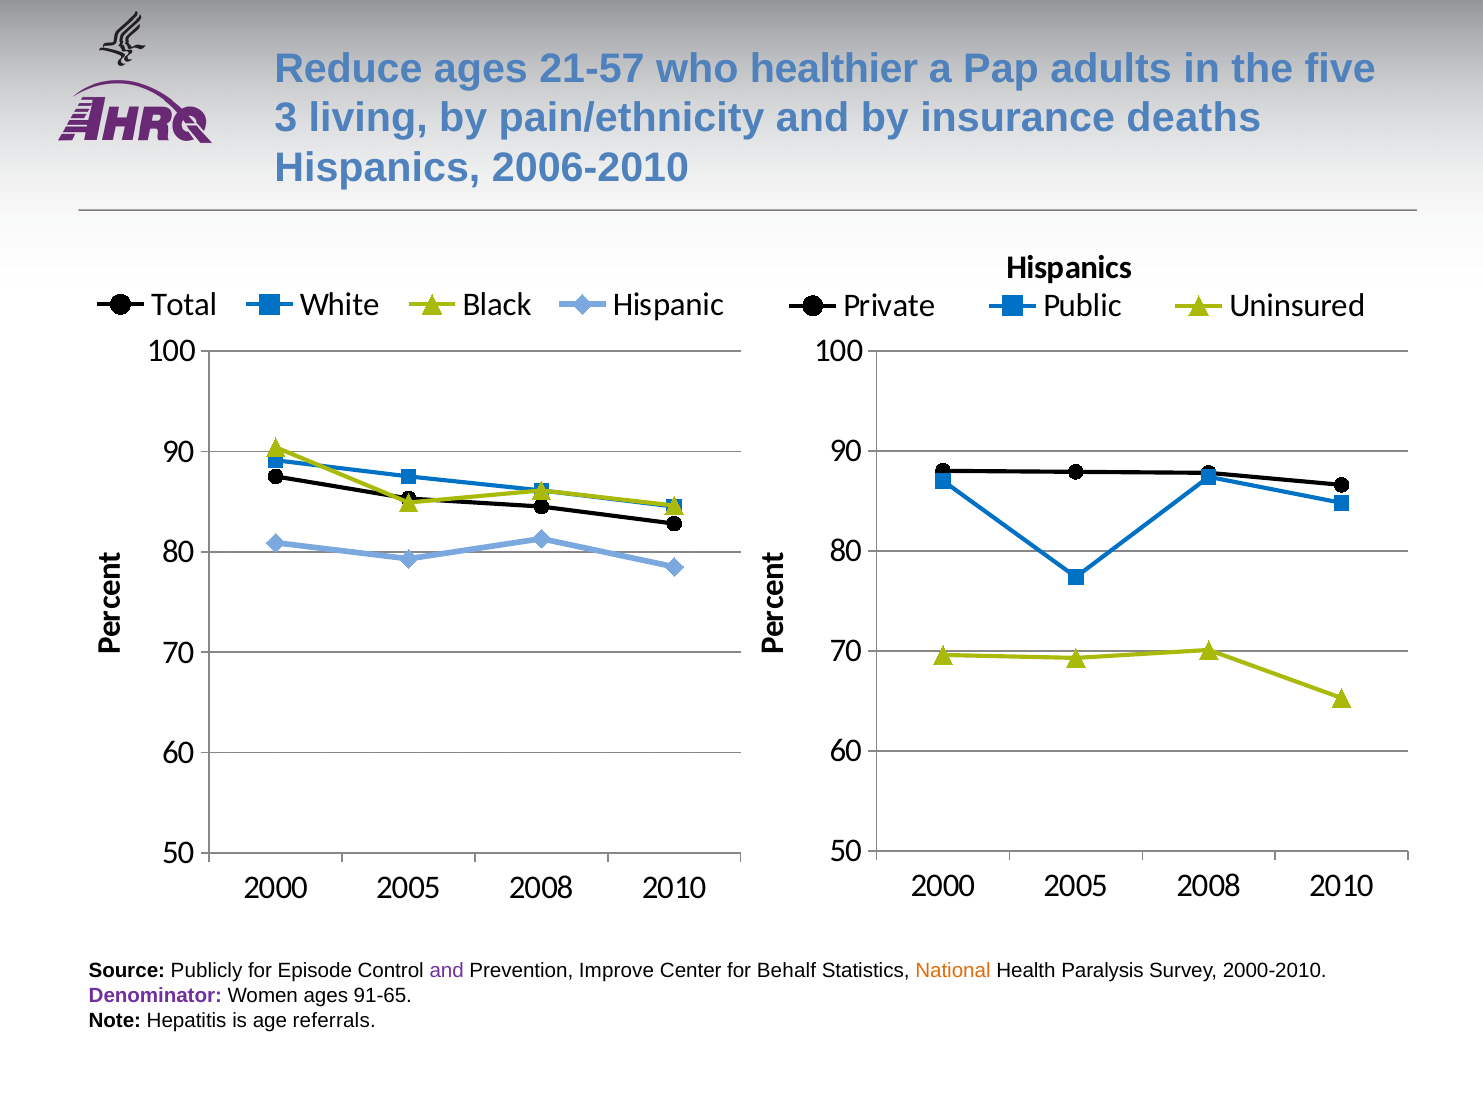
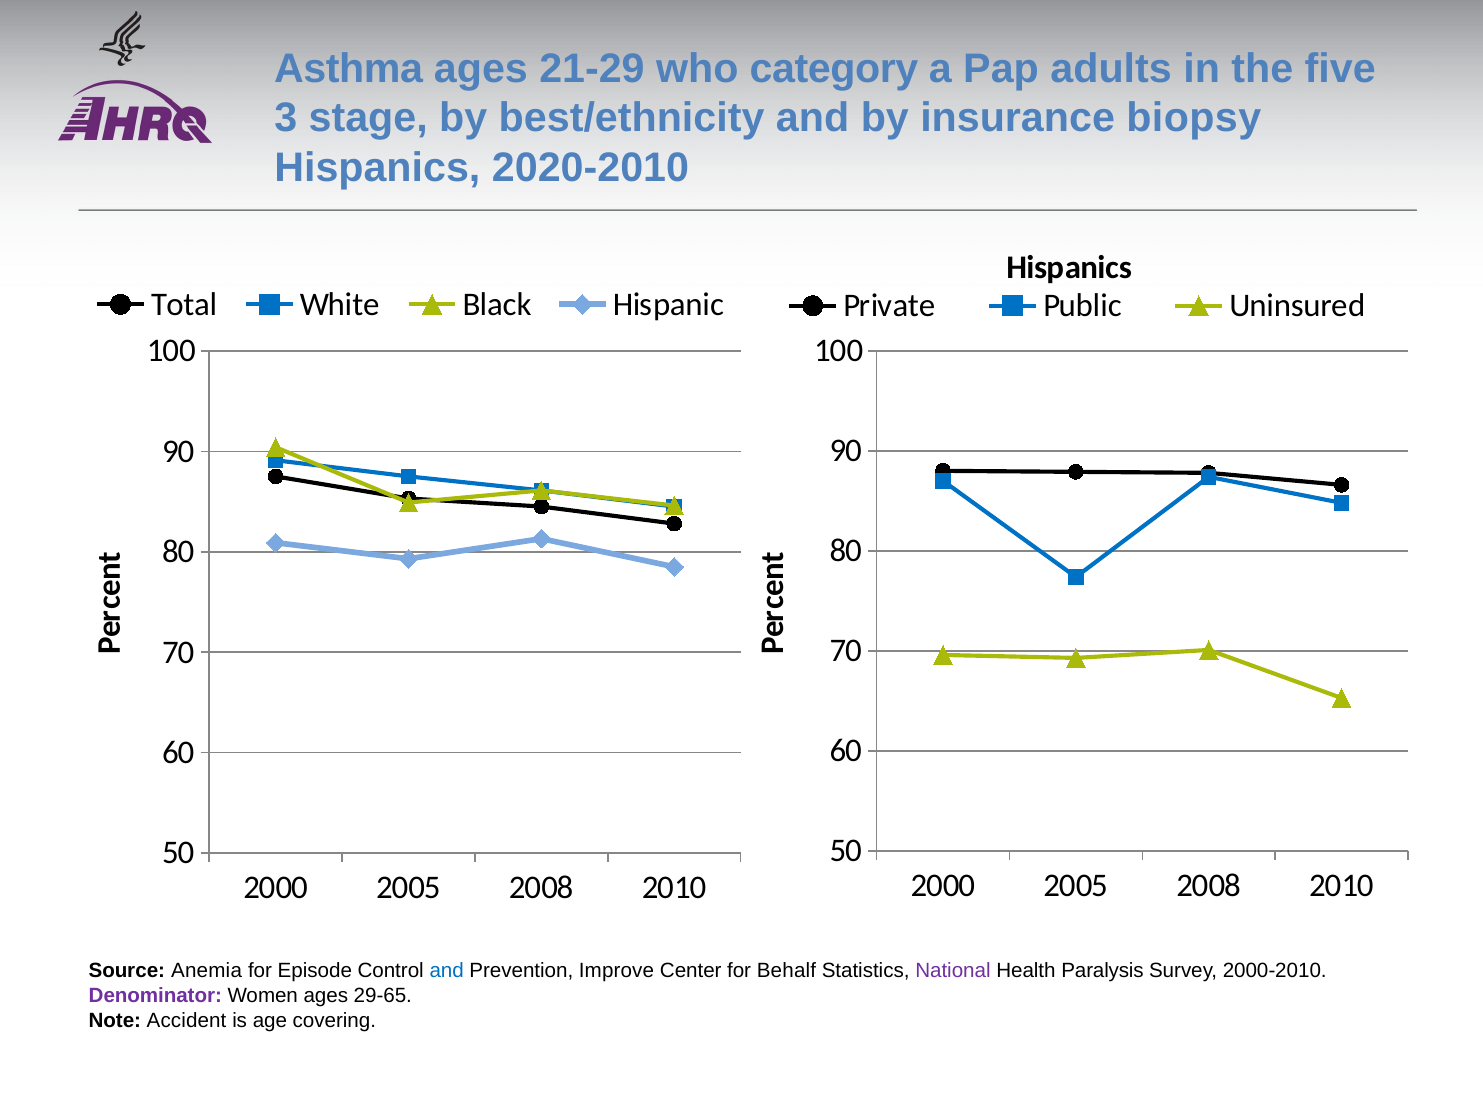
Reduce: Reduce -> Asthma
21-57: 21-57 -> 21-29
healthier: healthier -> category
living: living -> stage
pain/ethnicity: pain/ethnicity -> best/ethnicity
deaths: deaths -> biopsy
2006-2010: 2006-2010 -> 2020-2010
Publicly: Publicly -> Anemia
and at (447, 970) colour: purple -> blue
National colour: orange -> purple
91-65: 91-65 -> 29-65
Hepatitis: Hepatitis -> Accident
referrals: referrals -> covering
